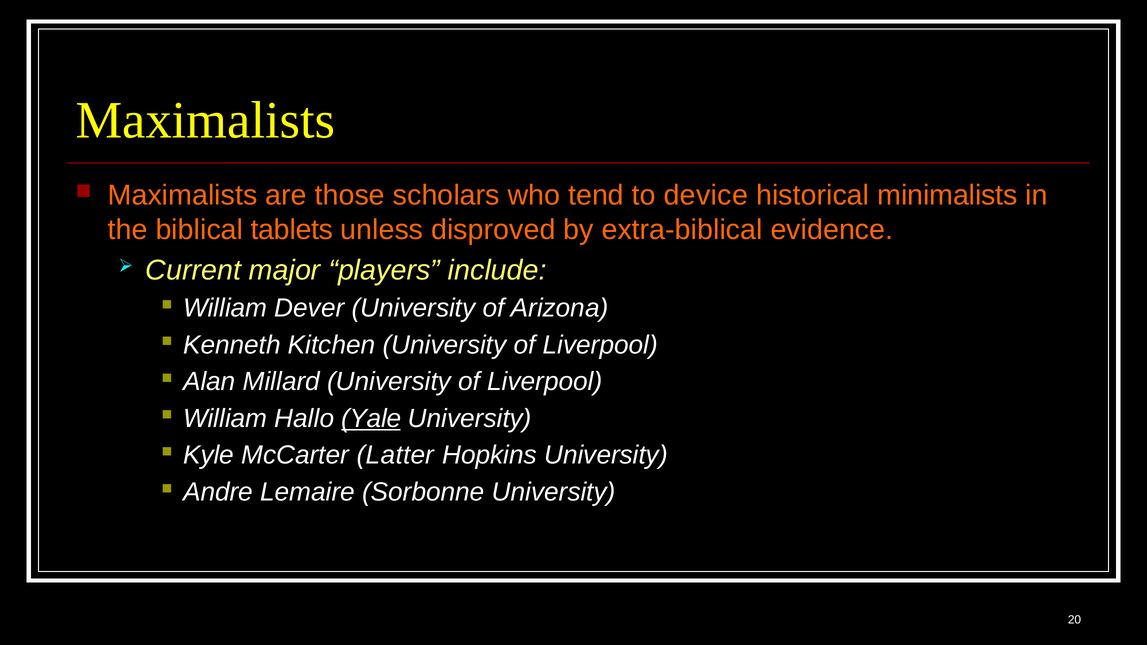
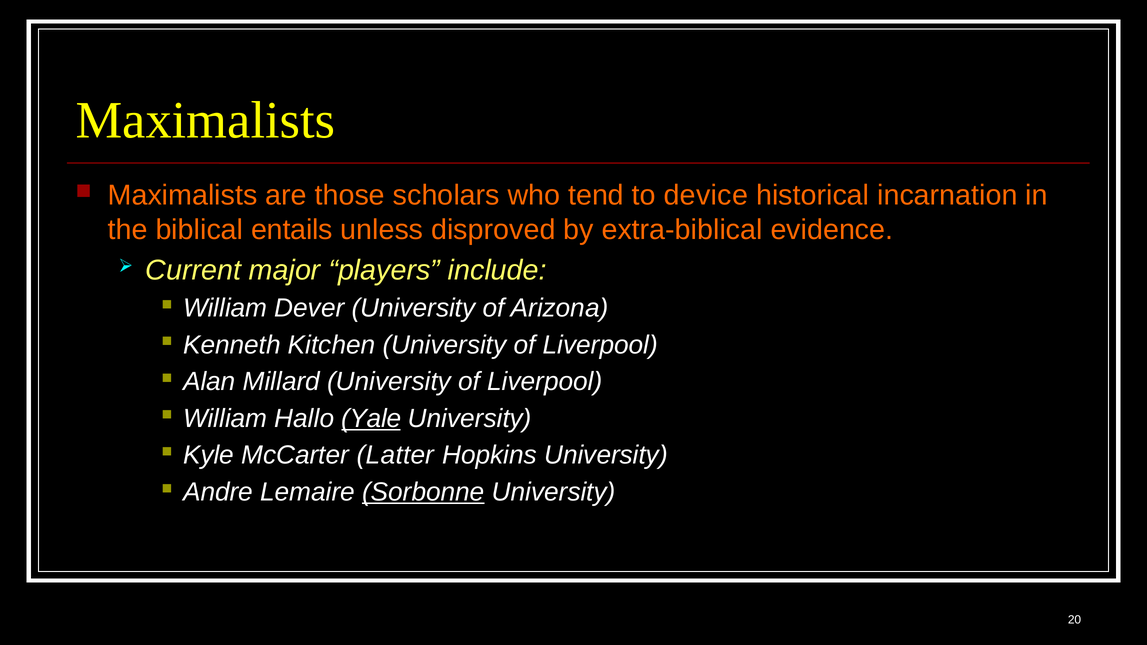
minimalists: minimalists -> incarnation
tablets: tablets -> entails
Sorbonne underline: none -> present
